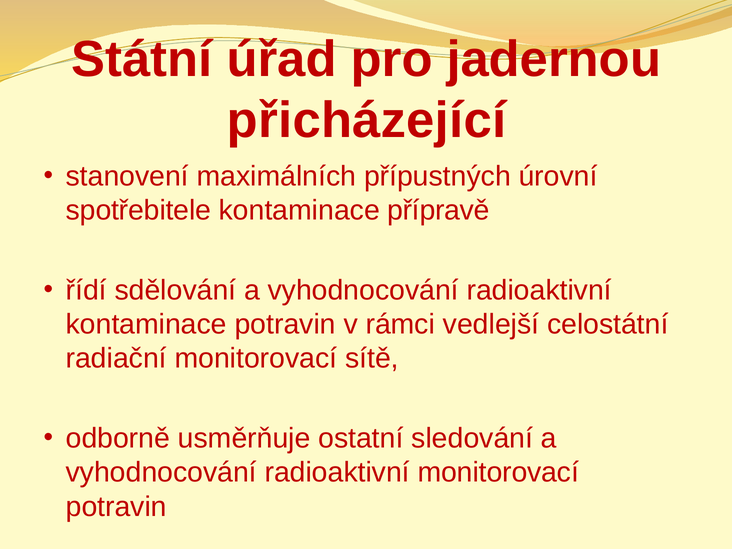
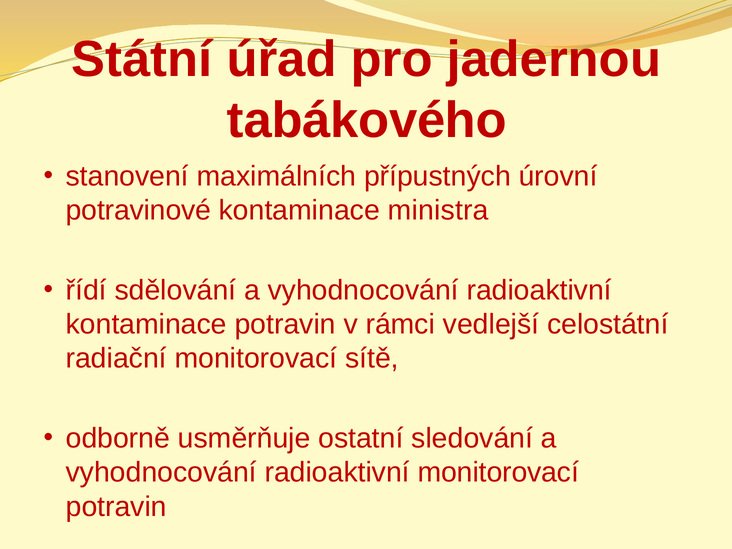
přicházející: přicházející -> tabákového
spotřebitele: spotřebitele -> potravinové
přípravě: přípravě -> ministra
